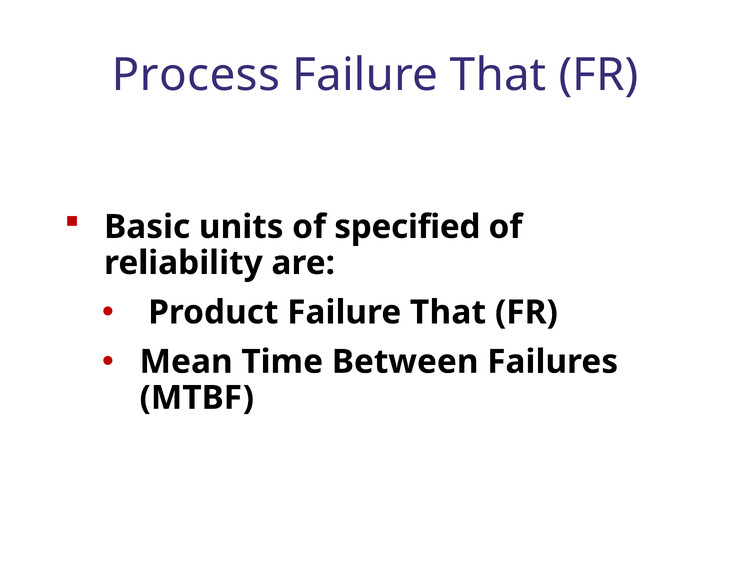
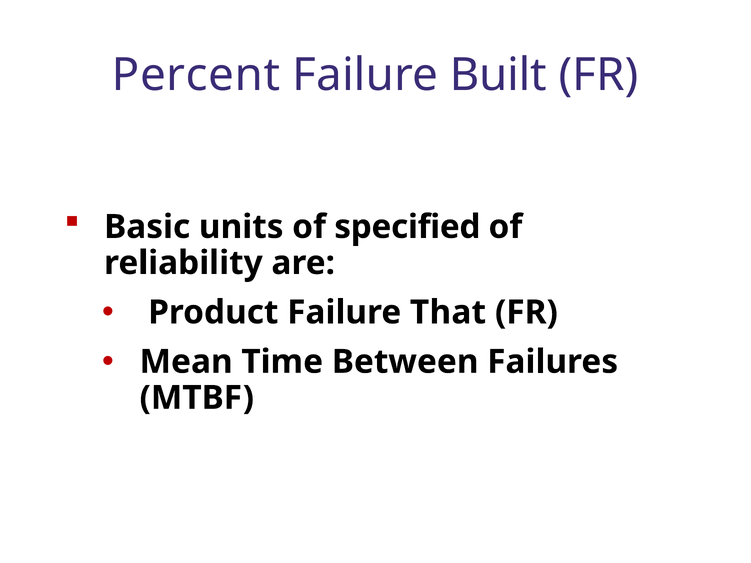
Process: Process -> Percent
That at (498, 75): That -> Built
